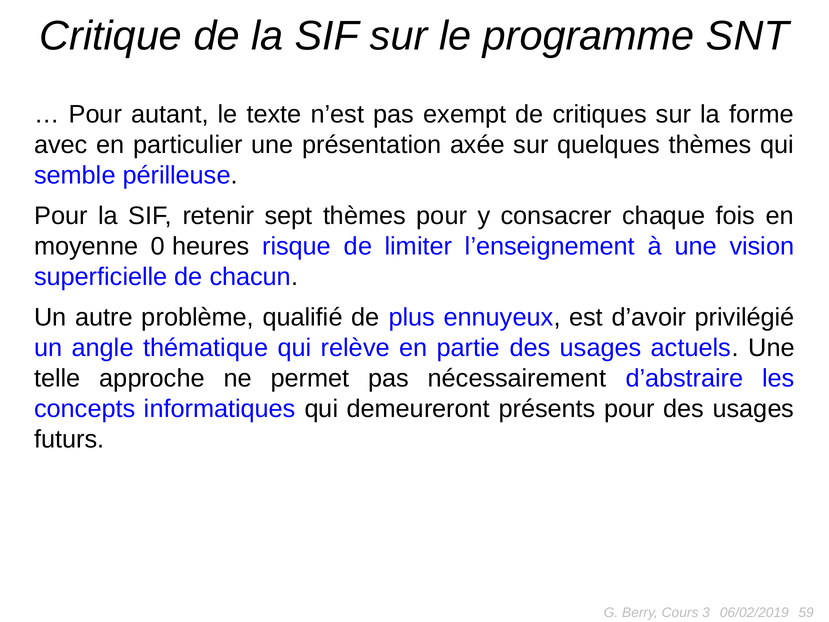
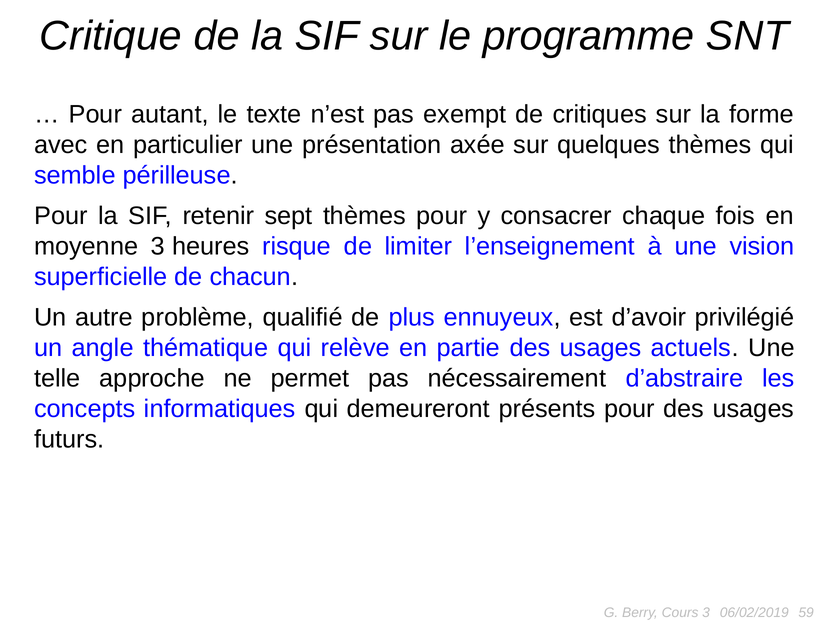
moyenne 0: 0 -> 3
